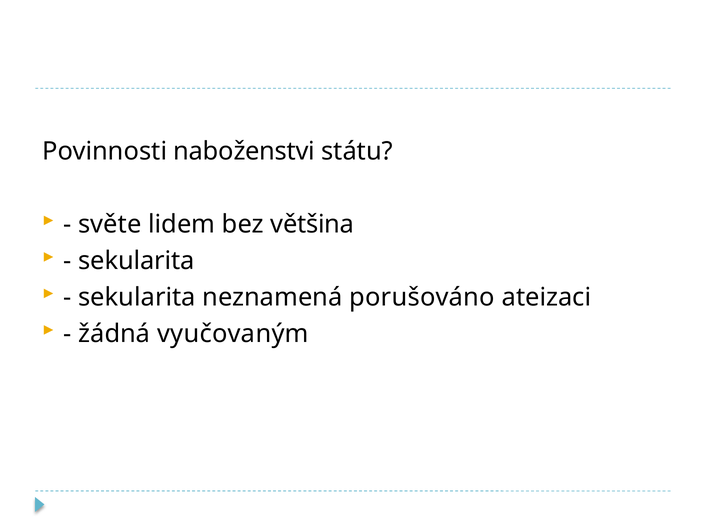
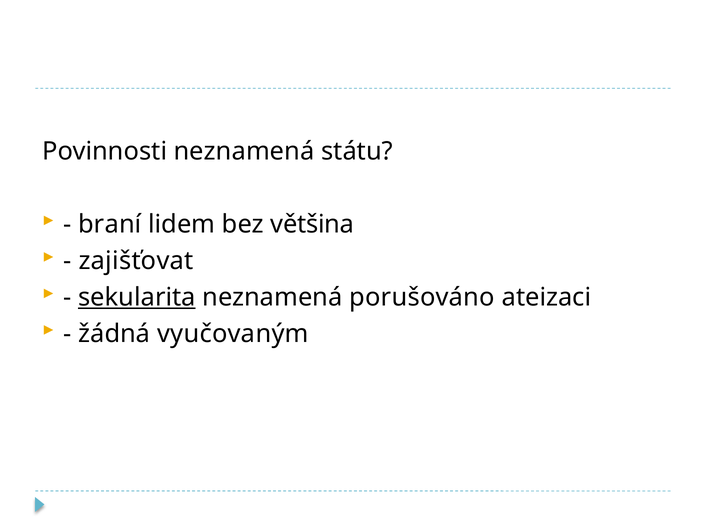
Povinnosti naboženstvi: naboženstvi -> neznamená
světe: světe -> braní
sekularita at (136, 261): sekularita -> zajišťovat
sekularita at (137, 297) underline: none -> present
